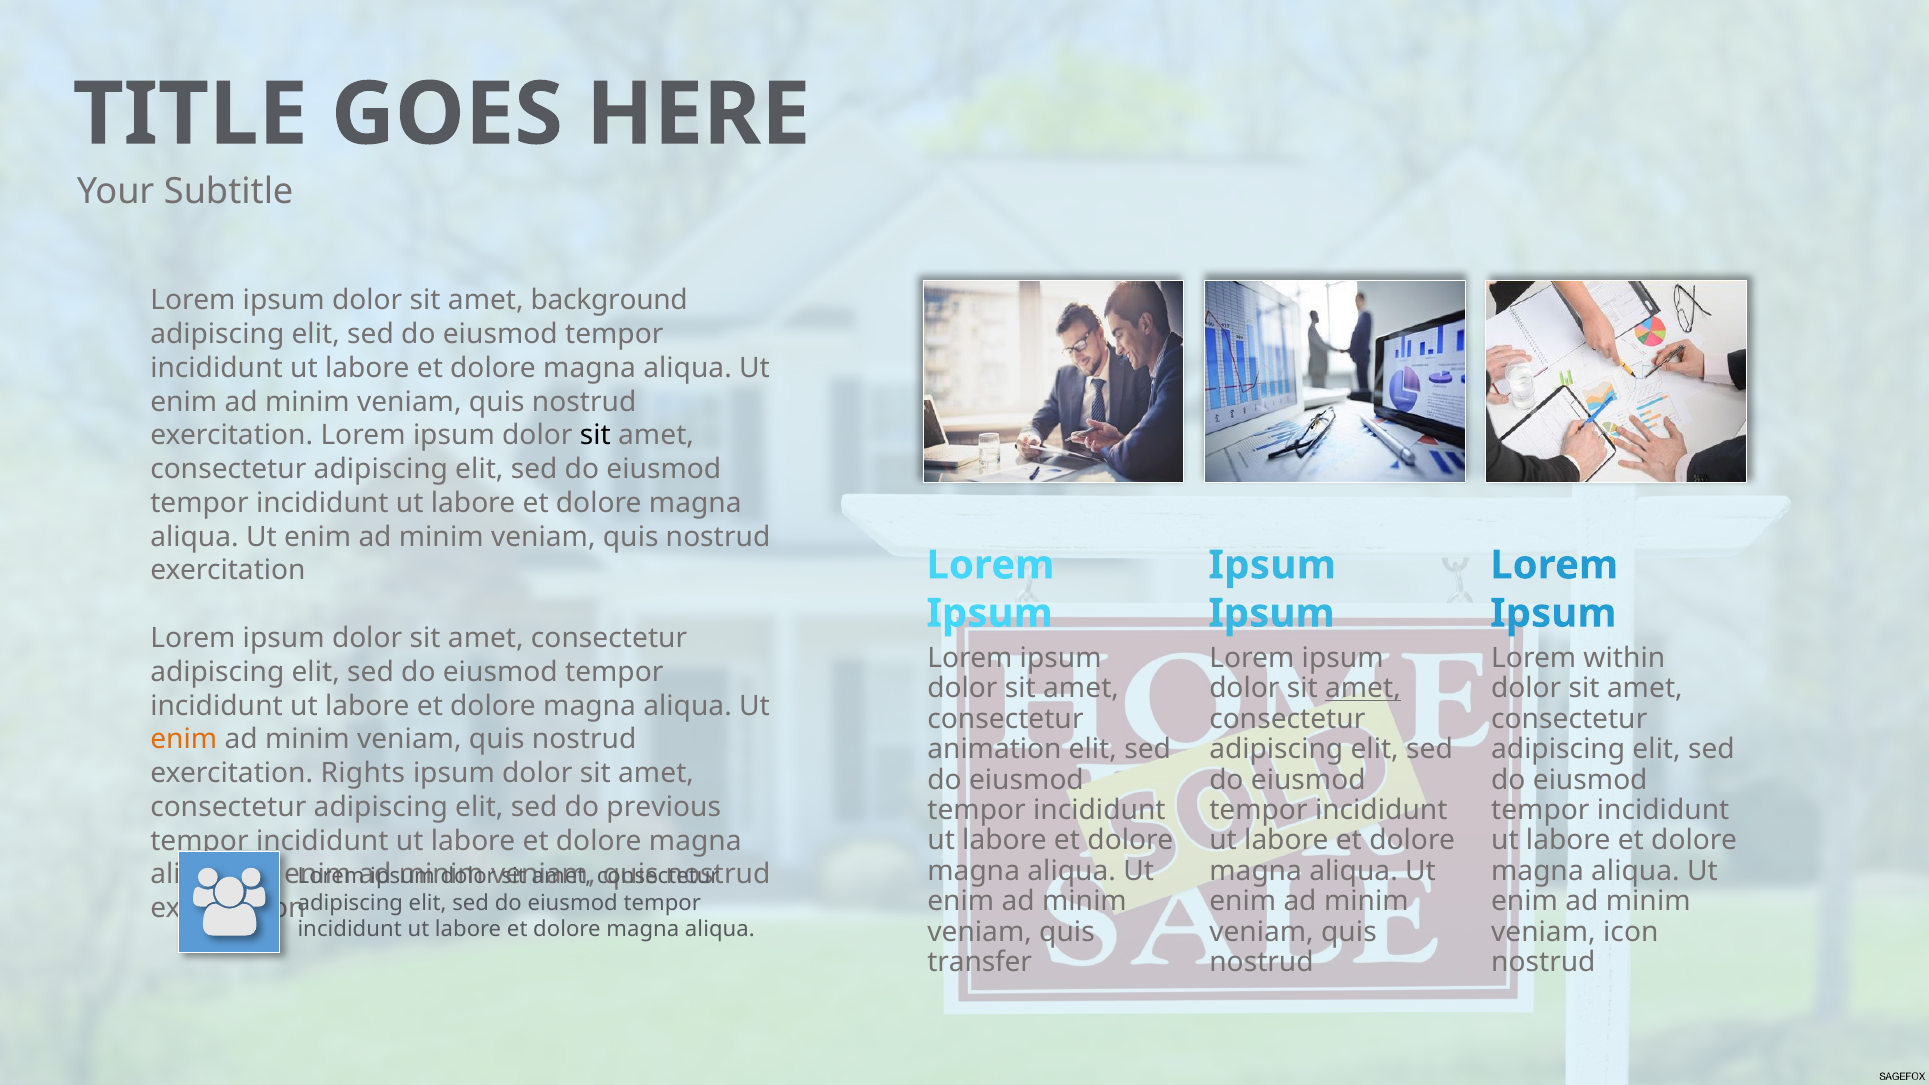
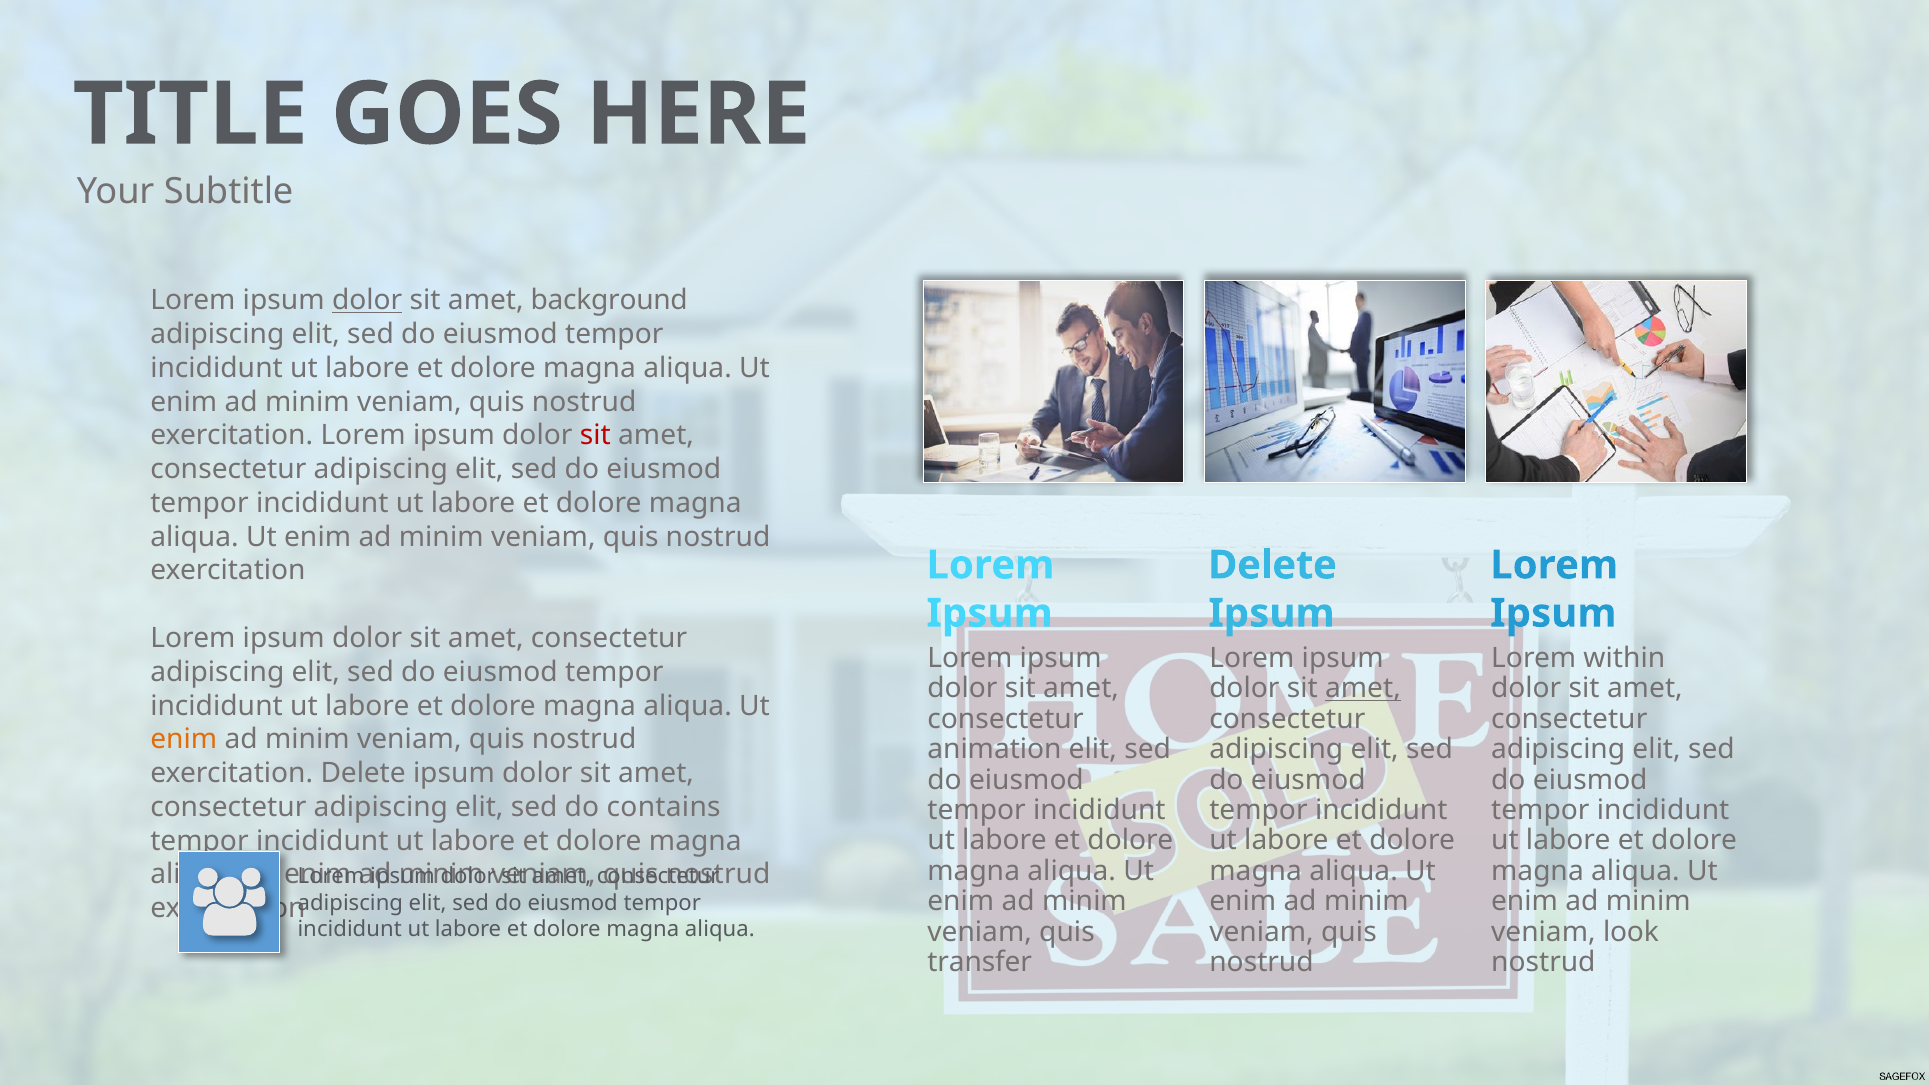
dolor at (367, 301) underline: none -> present
sit at (595, 436) colour: black -> red
Ipsum at (1272, 565): Ipsum -> Delete
exercitation Rights: Rights -> Delete
previous: previous -> contains
icon: icon -> look
